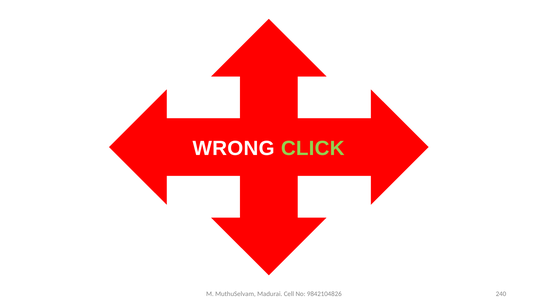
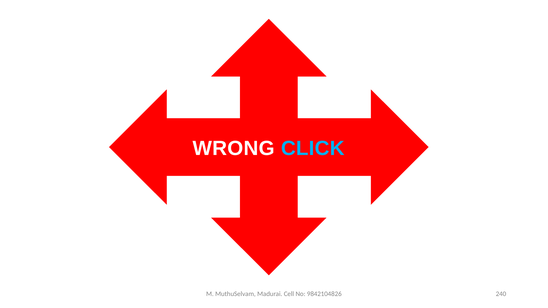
CLICK colour: light green -> light blue
